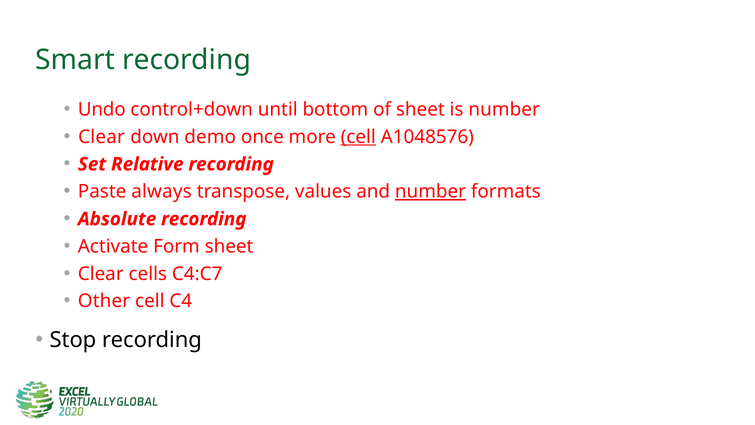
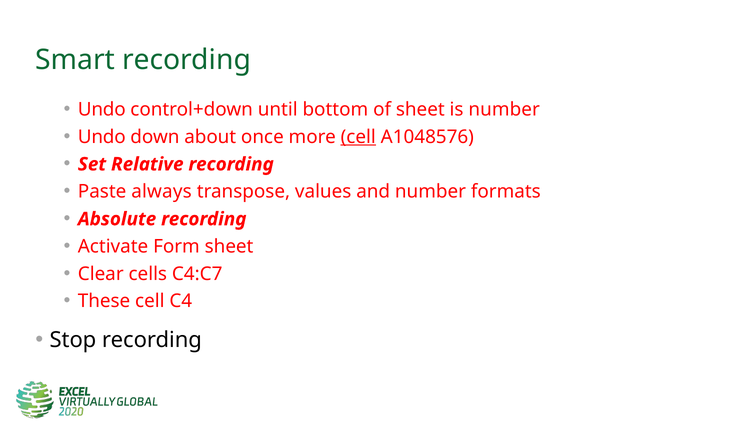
Clear at (102, 137): Clear -> Undo
demo: demo -> about
number at (430, 192) underline: present -> none
Other: Other -> These
